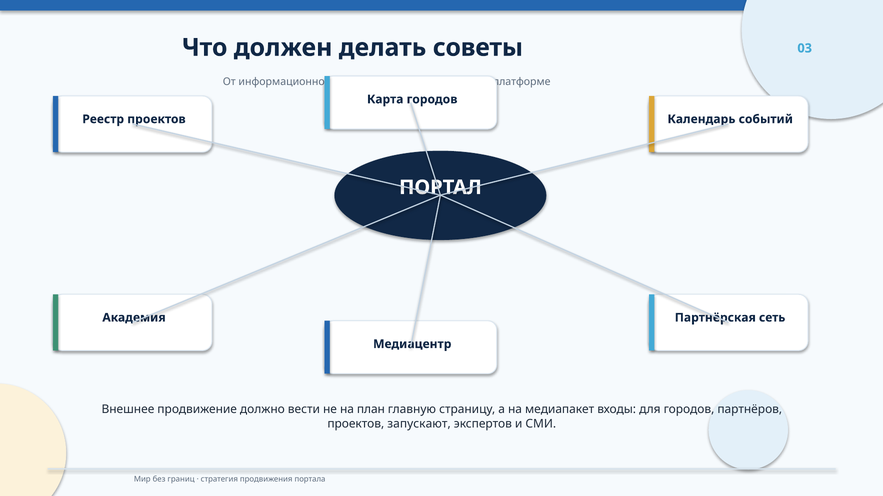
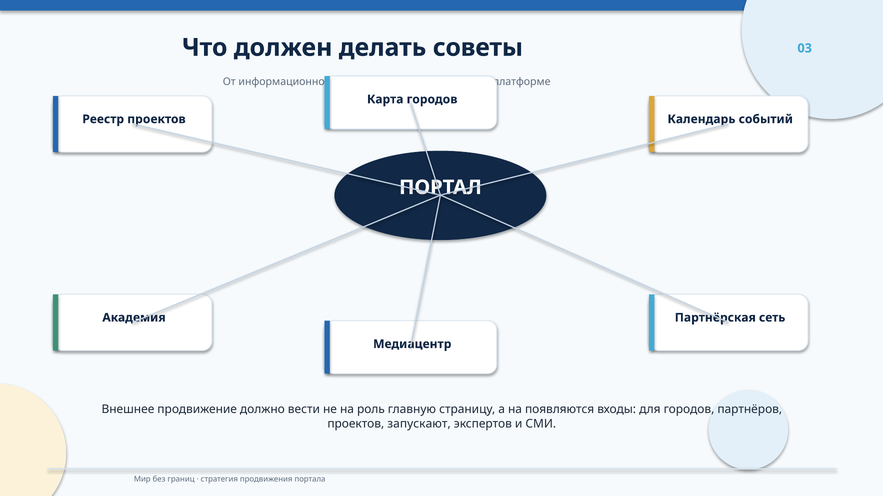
план: план -> роль
медиапакет: медиапакет -> появляются
